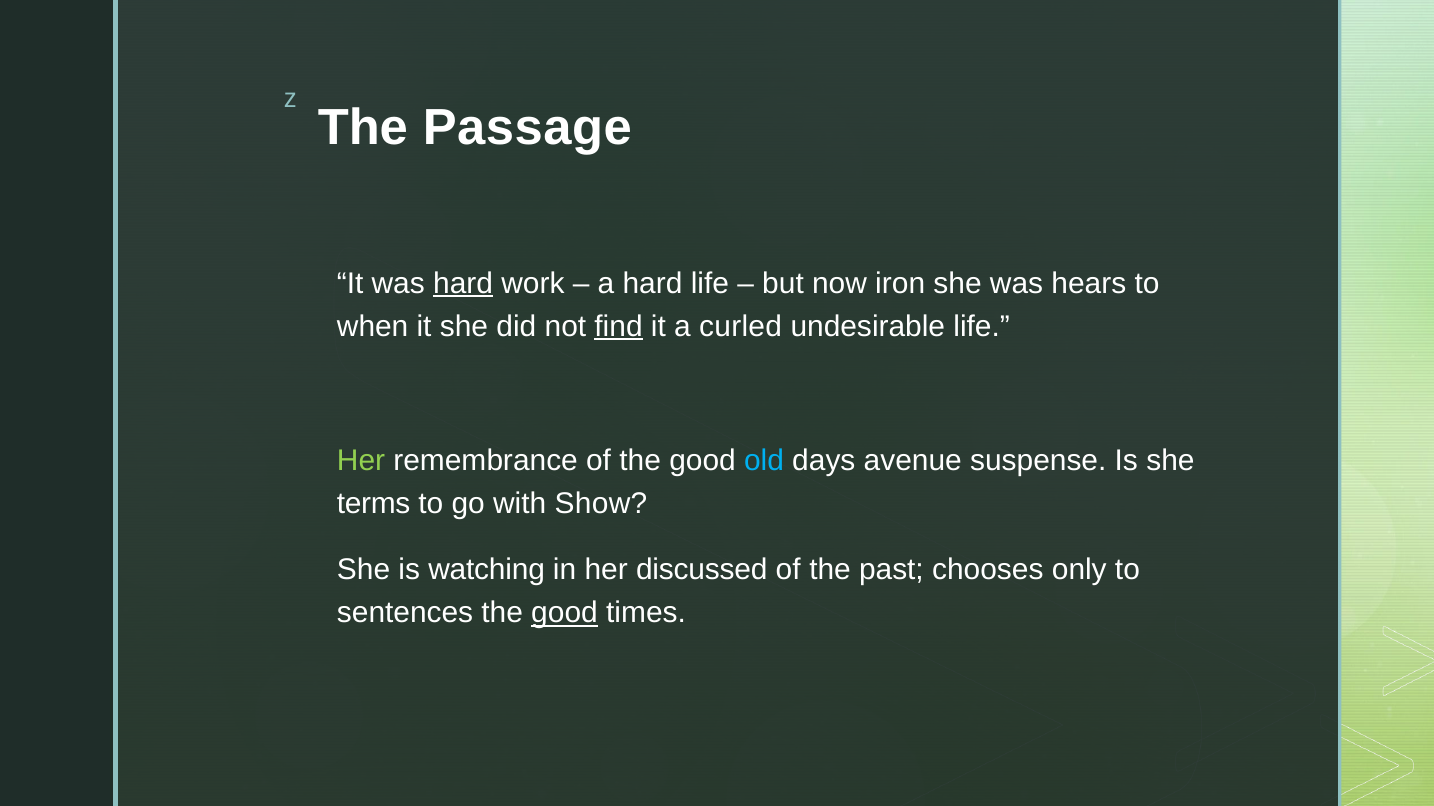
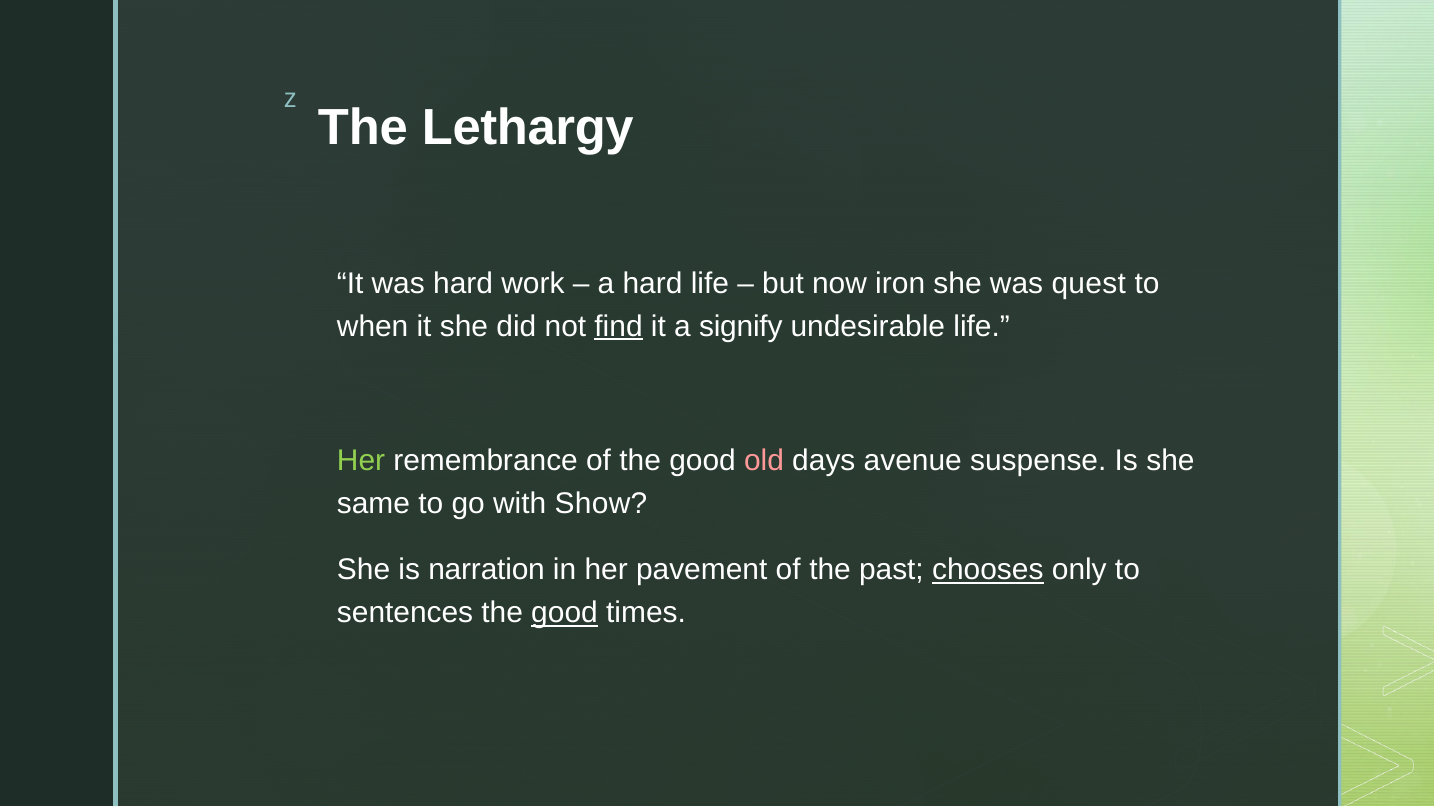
Passage: Passage -> Lethargy
hard at (463, 284) underline: present -> none
hears: hears -> quest
curled: curled -> signify
old colour: light blue -> pink
terms: terms -> same
watching: watching -> narration
discussed: discussed -> pavement
chooses underline: none -> present
